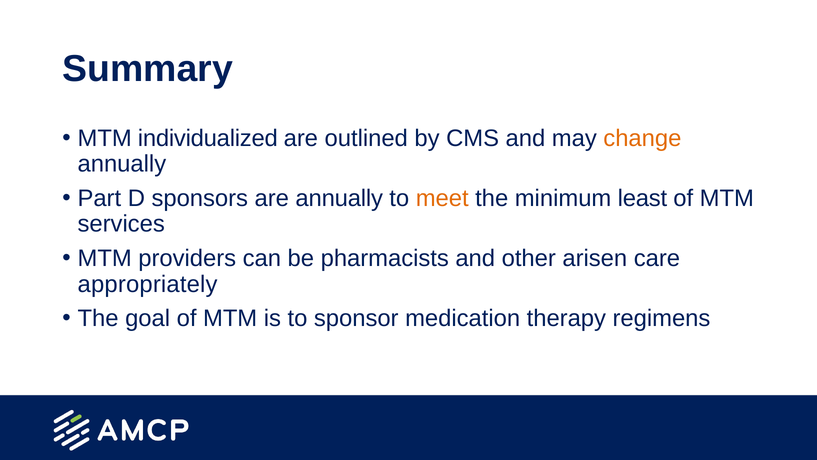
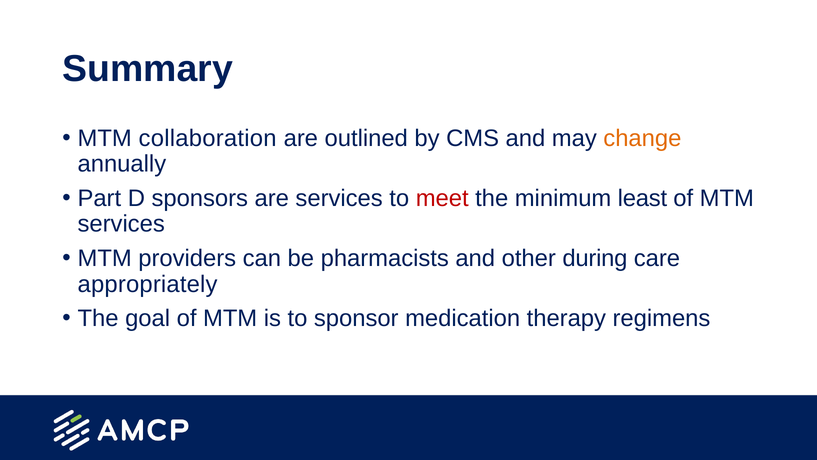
individualized: individualized -> collaboration
are annually: annually -> services
meet colour: orange -> red
arisen: arisen -> during
